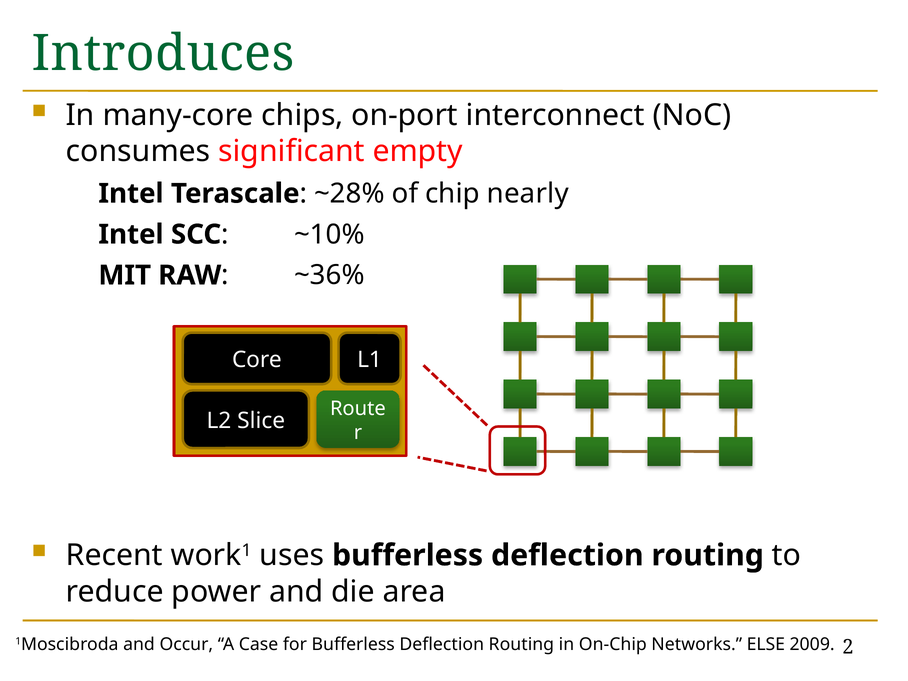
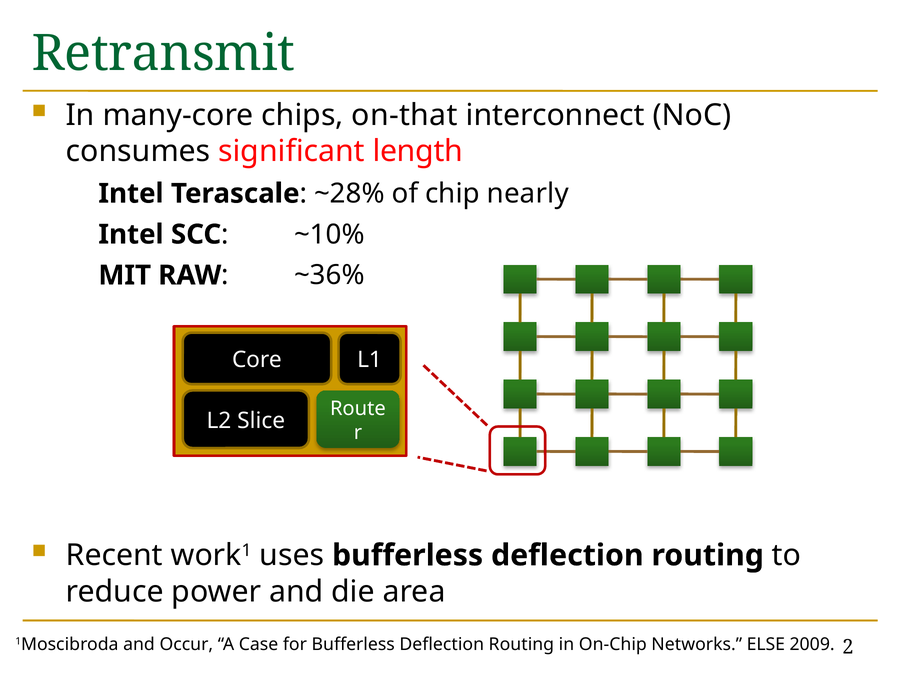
Introduces: Introduces -> Retransmit
on-port: on-port -> on-that
empty: empty -> length
